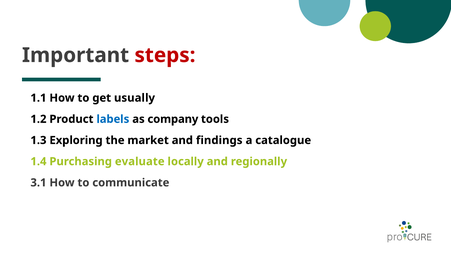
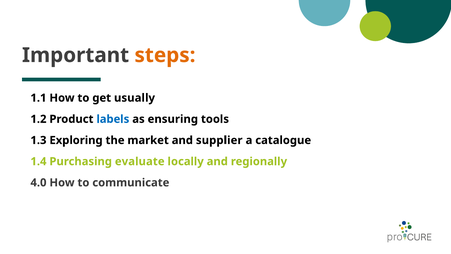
steps colour: red -> orange
company: company -> ensuring
findings: findings -> supplier
3.1: 3.1 -> 4.0
